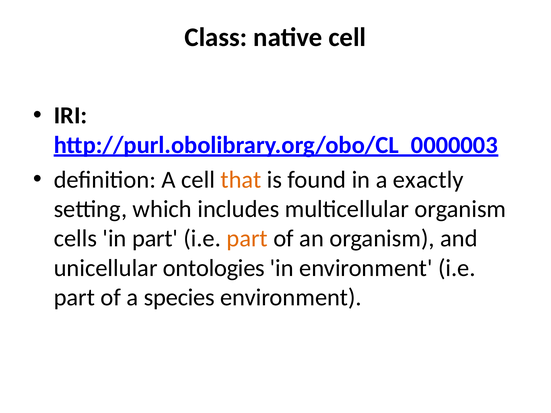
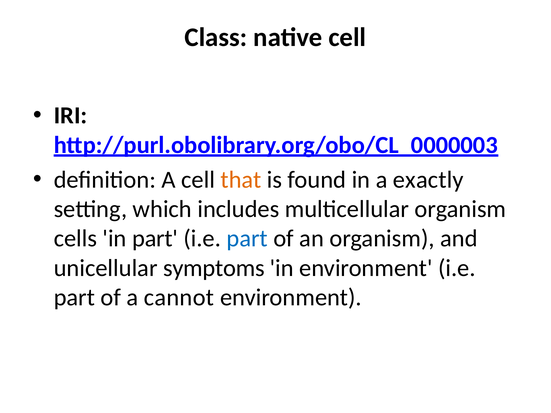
part at (247, 239) colour: orange -> blue
ontologies: ontologies -> symptoms
species: species -> cannot
